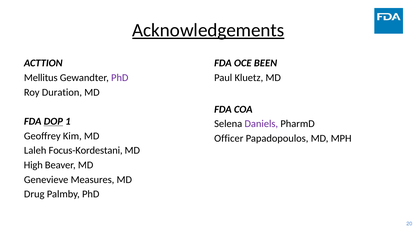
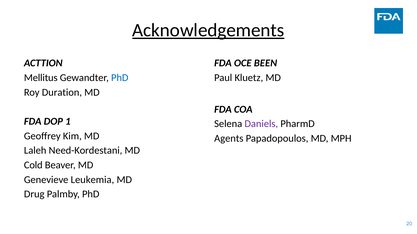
PhD at (120, 78) colour: purple -> blue
DOP underline: present -> none
Officer: Officer -> Agents
Focus-Kordestani: Focus-Kordestani -> Need-Kordestani
High: High -> Cold
Measures: Measures -> Leukemia
